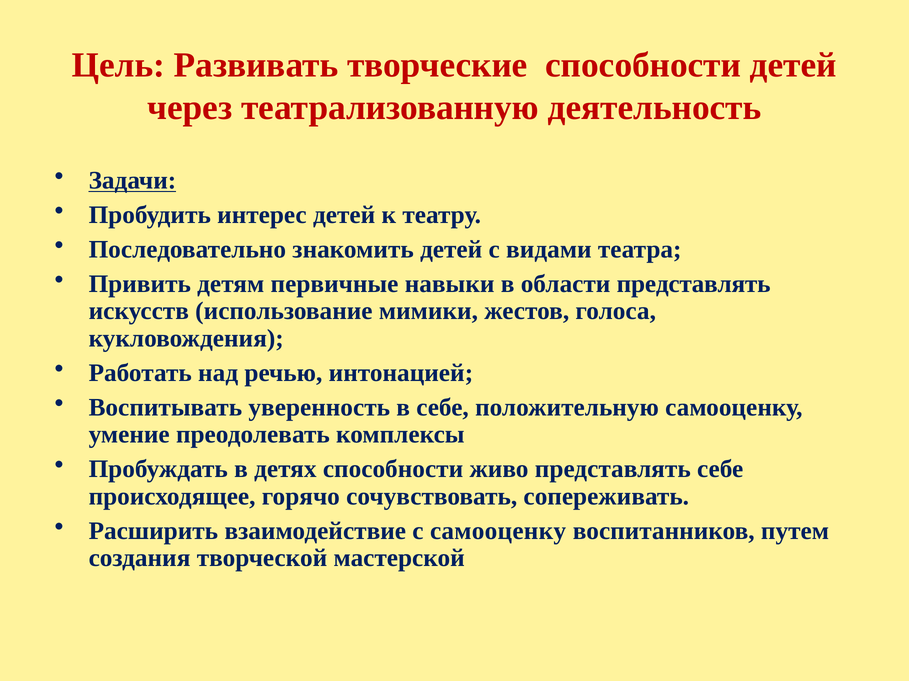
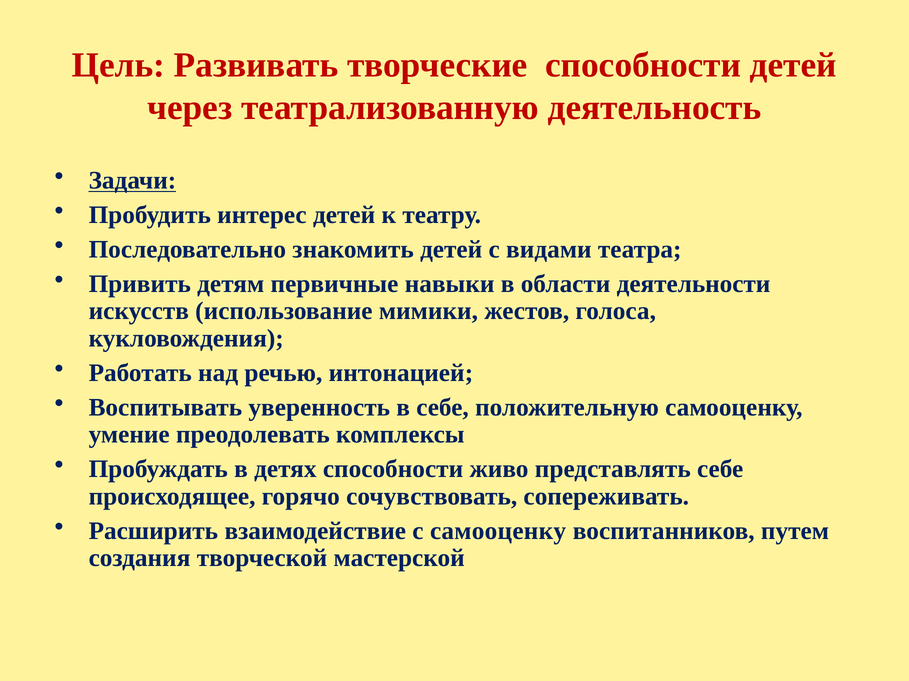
области представлять: представлять -> деятельности
